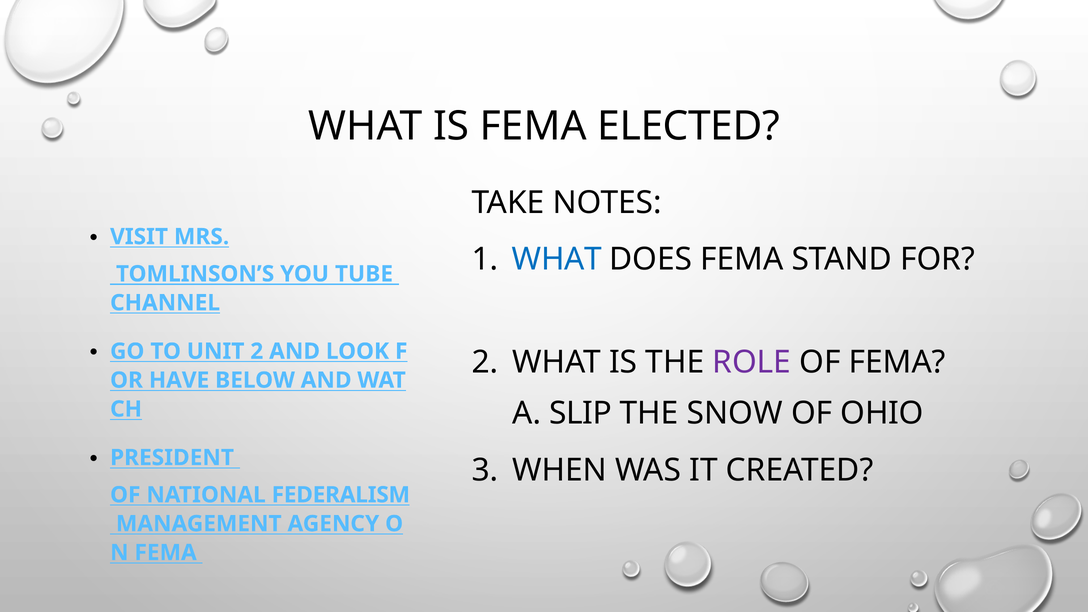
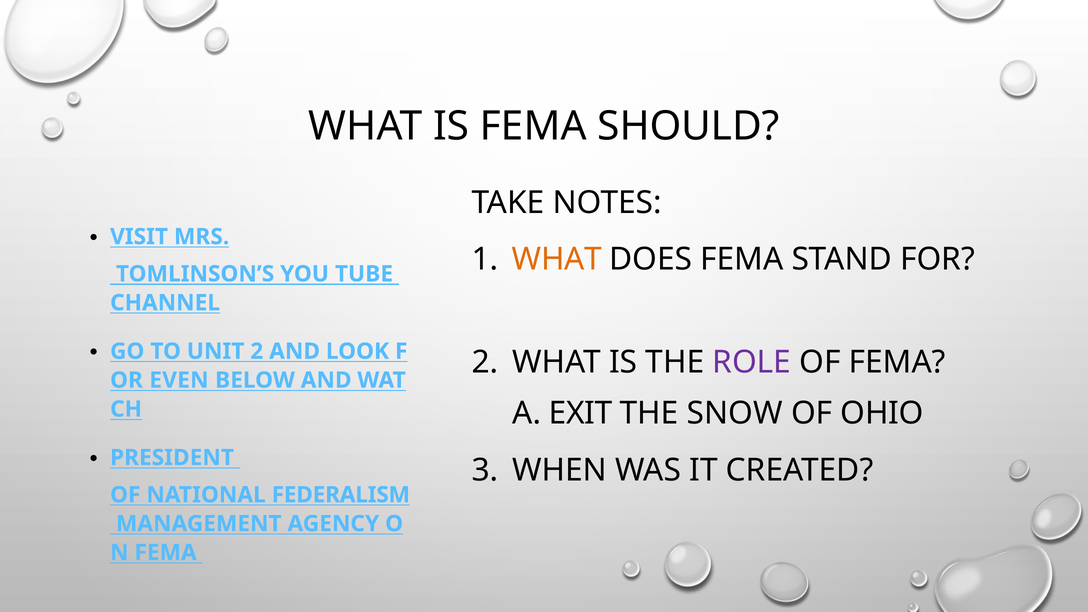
ELECTED: ELECTED -> SHOULD
WHAT at (557, 260) colour: blue -> orange
HAVE: HAVE -> EVEN
SLIP: SLIP -> EXIT
